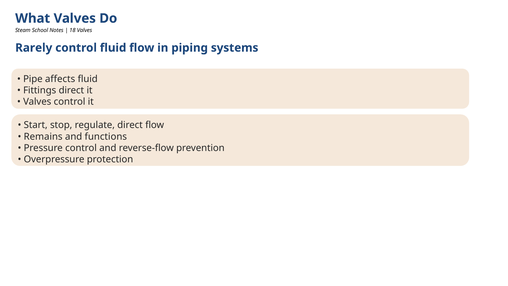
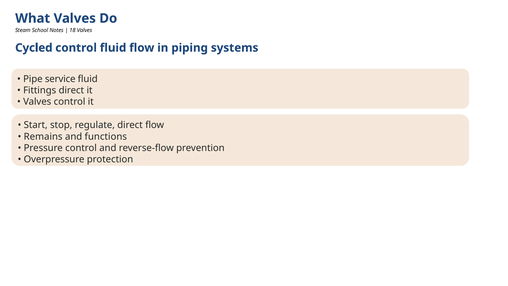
Rarely: Rarely -> Cycled
affects: affects -> service
